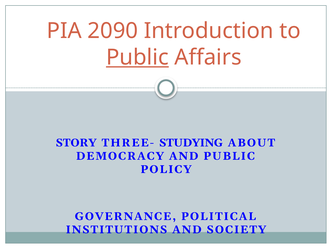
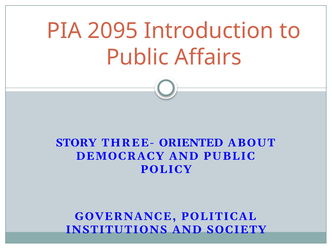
2090: 2090 -> 2095
Public at (137, 57) underline: present -> none
STUDYING: STUDYING -> ORIENTED
